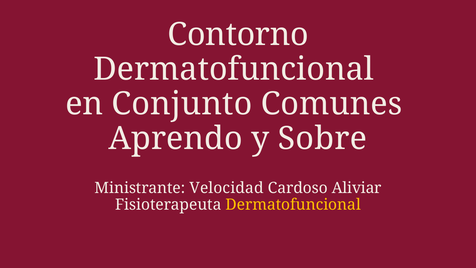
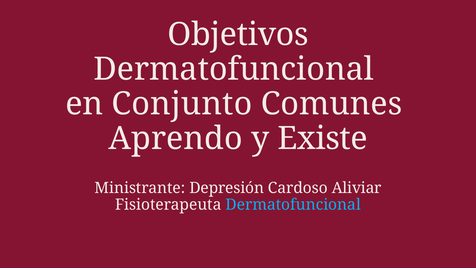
Contorno: Contorno -> Objetivos
Sobre: Sobre -> Existe
Velocidad: Velocidad -> Depresión
Dermatofuncional at (293, 204) colour: yellow -> light blue
